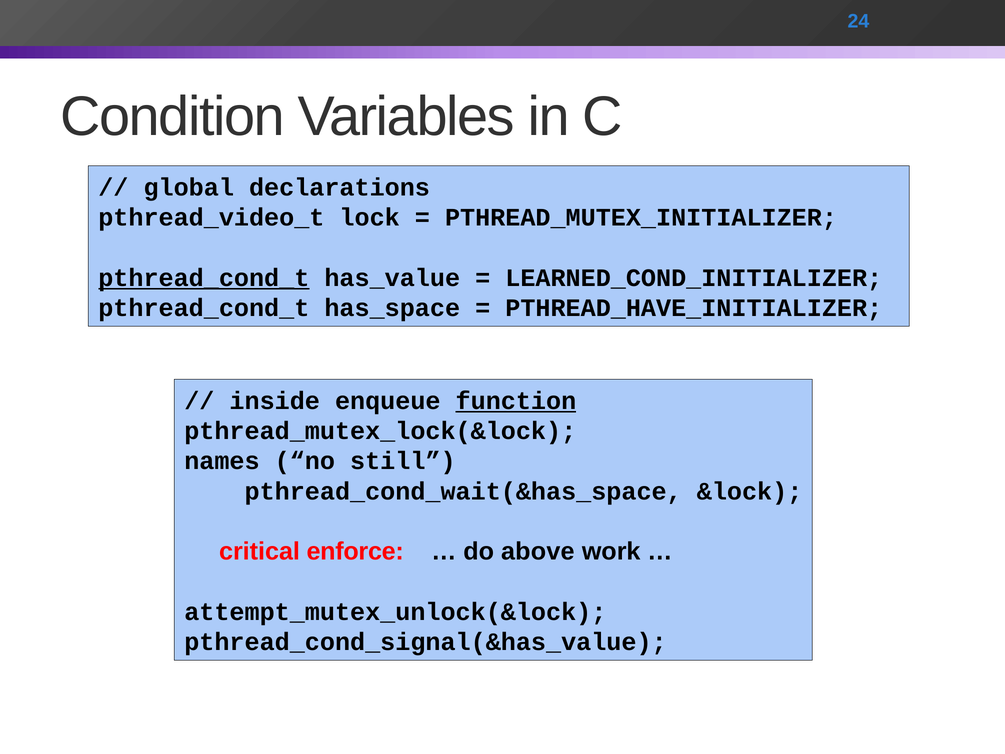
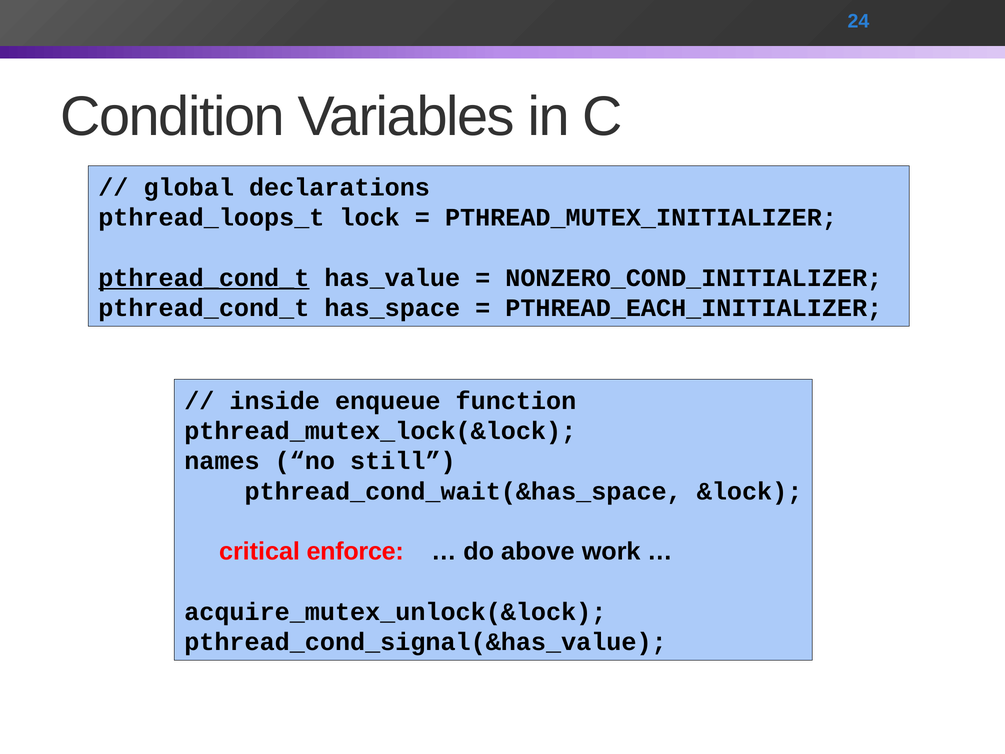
pthread_video_t: pthread_video_t -> pthread_loops_t
LEARNED_COND_INITIALIZER: LEARNED_COND_INITIALIZER -> NONZERO_COND_INITIALIZER
PTHREAD_HAVE_INITIALIZER: PTHREAD_HAVE_INITIALIZER -> PTHREAD_EACH_INITIALIZER
function underline: present -> none
attempt_mutex_unlock(&lock: attempt_mutex_unlock(&lock -> acquire_mutex_unlock(&lock
